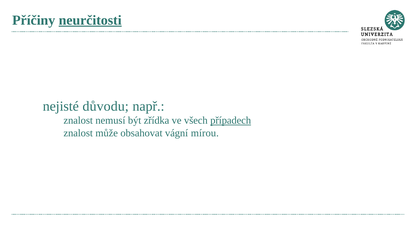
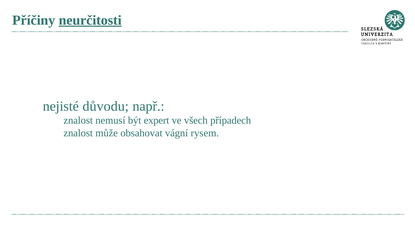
zřídka: zřídka -> expert
případech underline: present -> none
mírou: mírou -> rysem
